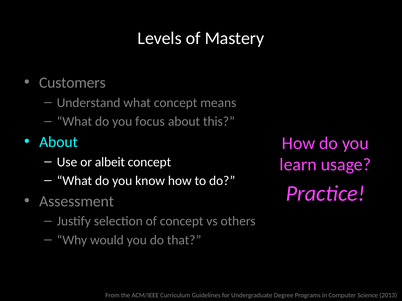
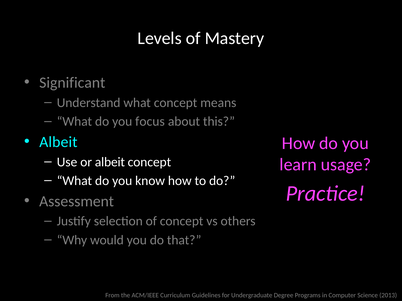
Customers: Customers -> Significant
About at (59, 142): About -> Albeit
